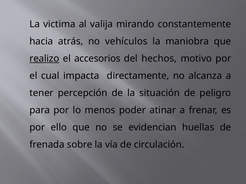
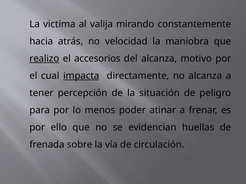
vehículos: vehículos -> velocidad
del hechos: hechos -> alcanza
impacta underline: none -> present
